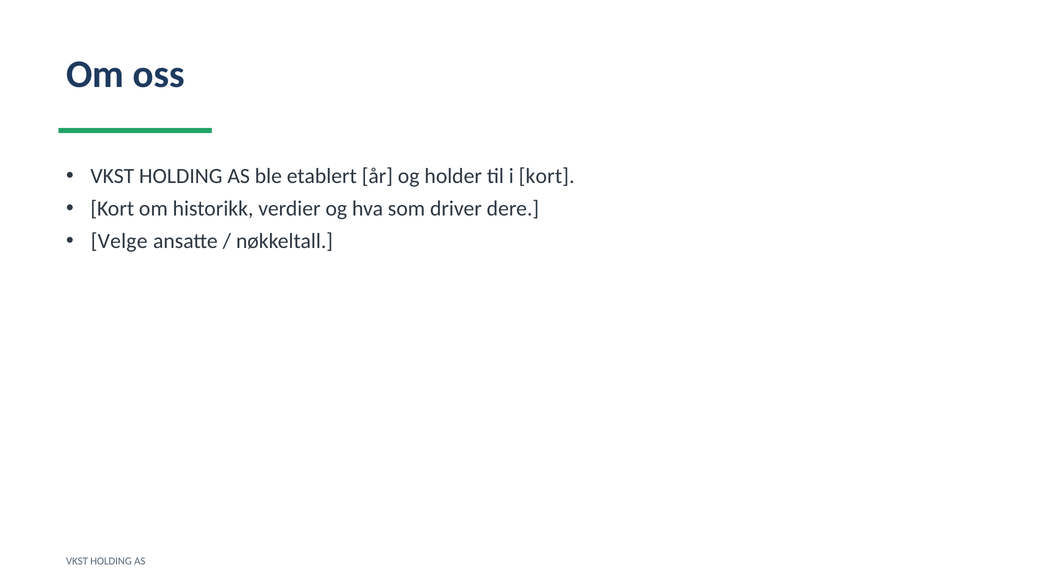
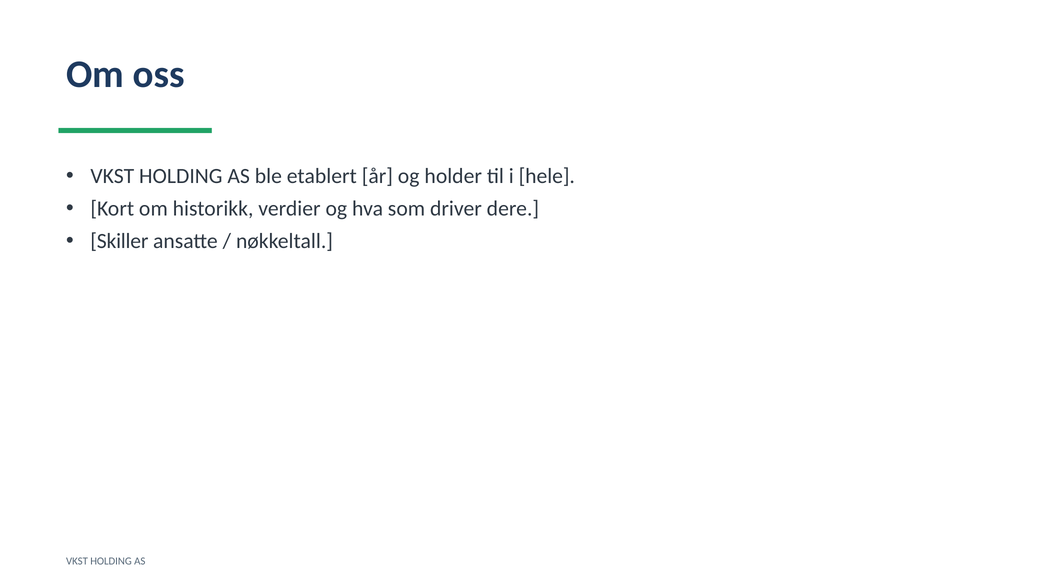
i kort: kort -> hele
Velge: Velge -> Skiller
